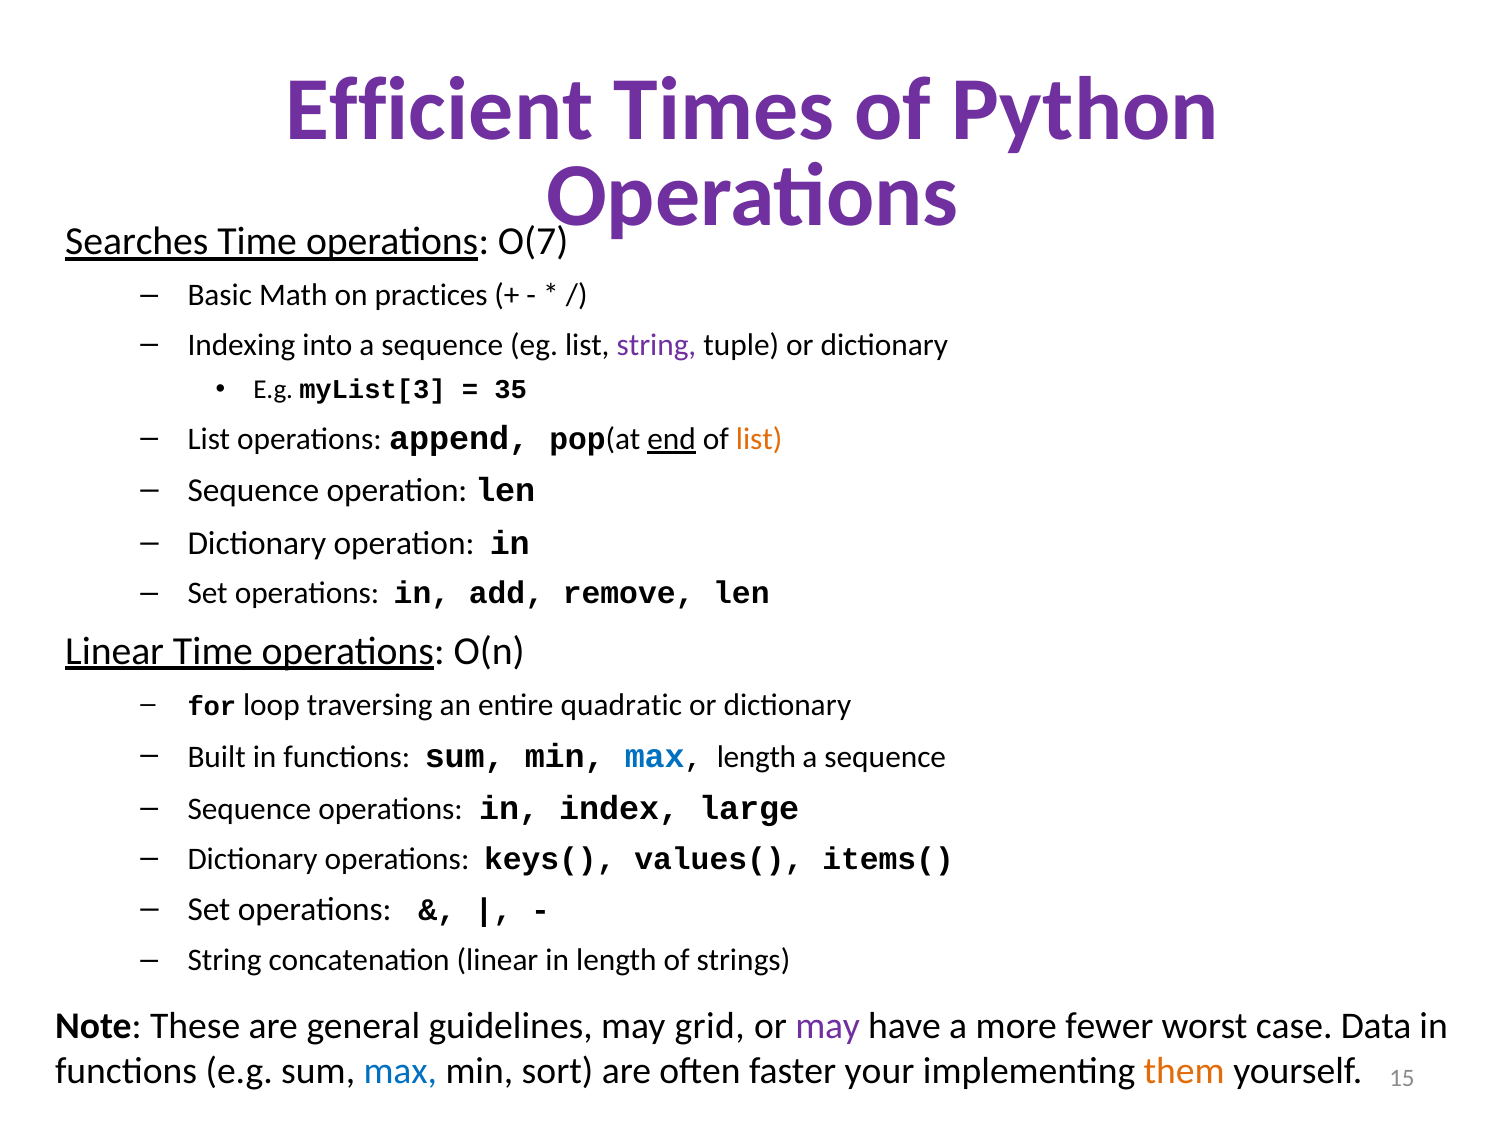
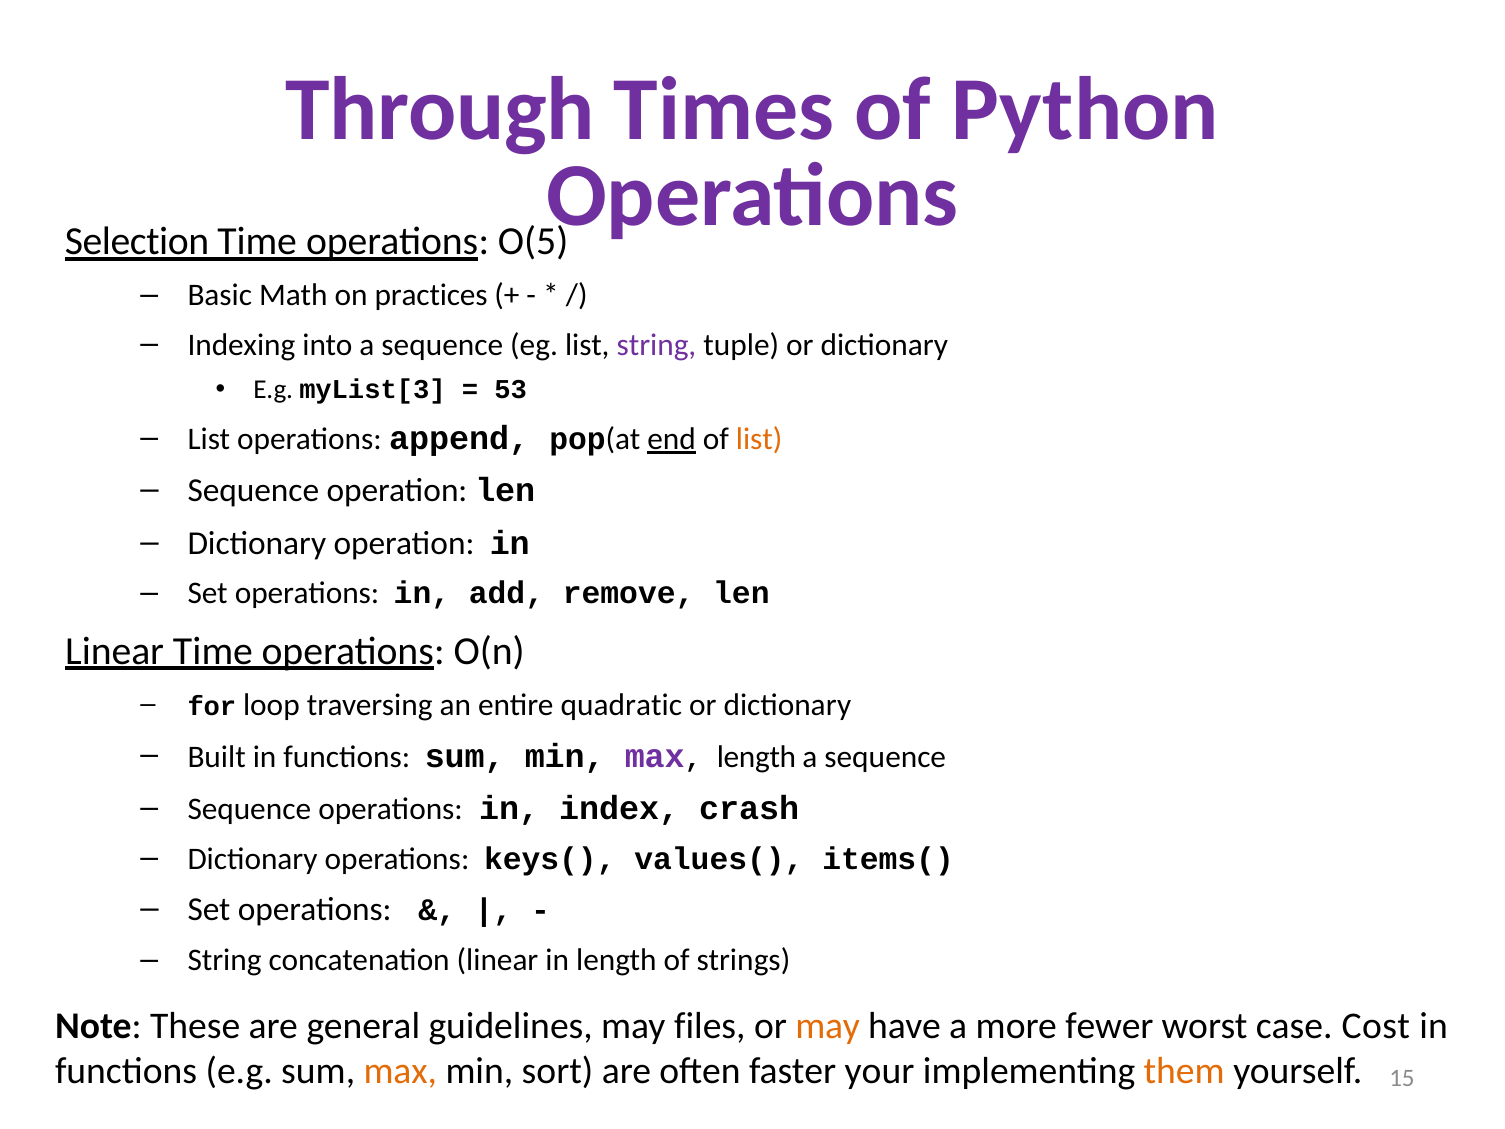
Efficient: Efficient -> Through
Searches: Searches -> Selection
O(7: O(7 -> O(5
35: 35 -> 53
max at (655, 756) colour: blue -> purple
large: large -> crash
grid: grid -> files
may at (828, 1026) colour: purple -> orange
Data: Data -> Cost
max at (400, 1071) colour: blue -> orange
